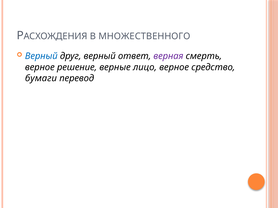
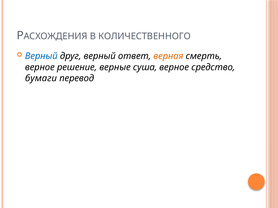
МНОЖЕСТВЕННОГО: МНОЖЕСТВЕННОГО -> КОЛИЧЕСТВЕННОГО
верная colour: purple -> orange
лицо: лицо -> суша
